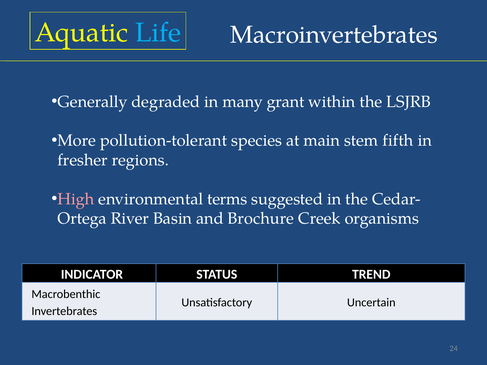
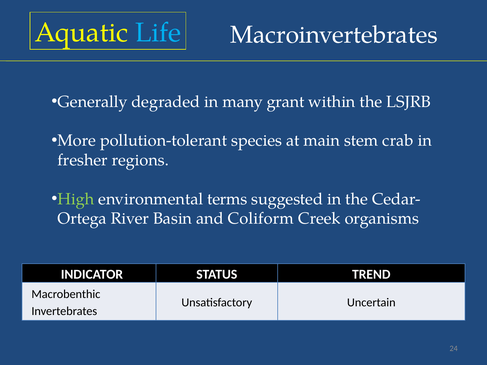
fifth: fifth -> crab
High colour: pink -> light green
Brochure: Brochure -> Coliform
